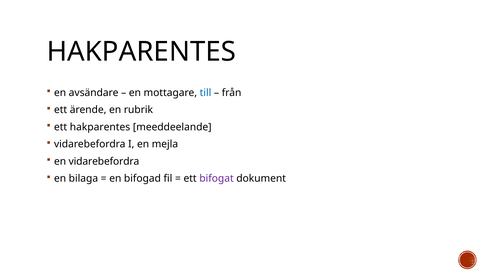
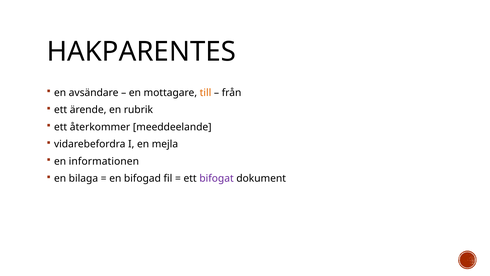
till colour: blue -> orange
ett hakparentes: hakparentes -> återkommer
en vidarebefordra: vidarebefordra -> informationen
